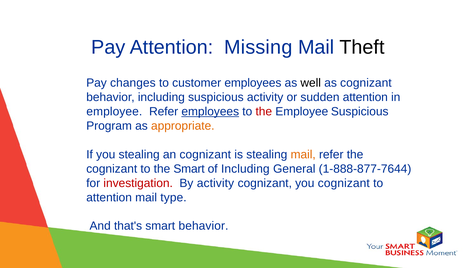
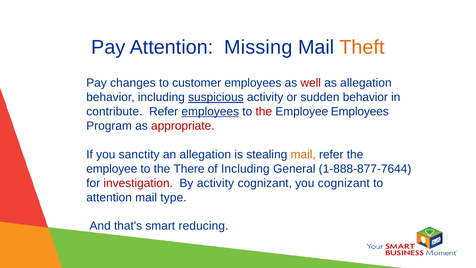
Theft colour: black -> orange
well colour: black -> red
as cognizant: cognizant -> allegation
suspicious at (216, 97) underline: none -> present
sudden attention: attention -> behavior
employee at (114, 112): employee -> contribute
Employee Suspicious: Suspicious -> Employees
appropriate colour: orange -> red
you stealing: stealing -> sanctity
an cognizant: cognizant -> allegation
cognizant at (112, 169): cognizant -> employee
the Smart: Smart -> There
smart behavior: behavior -> reducing
